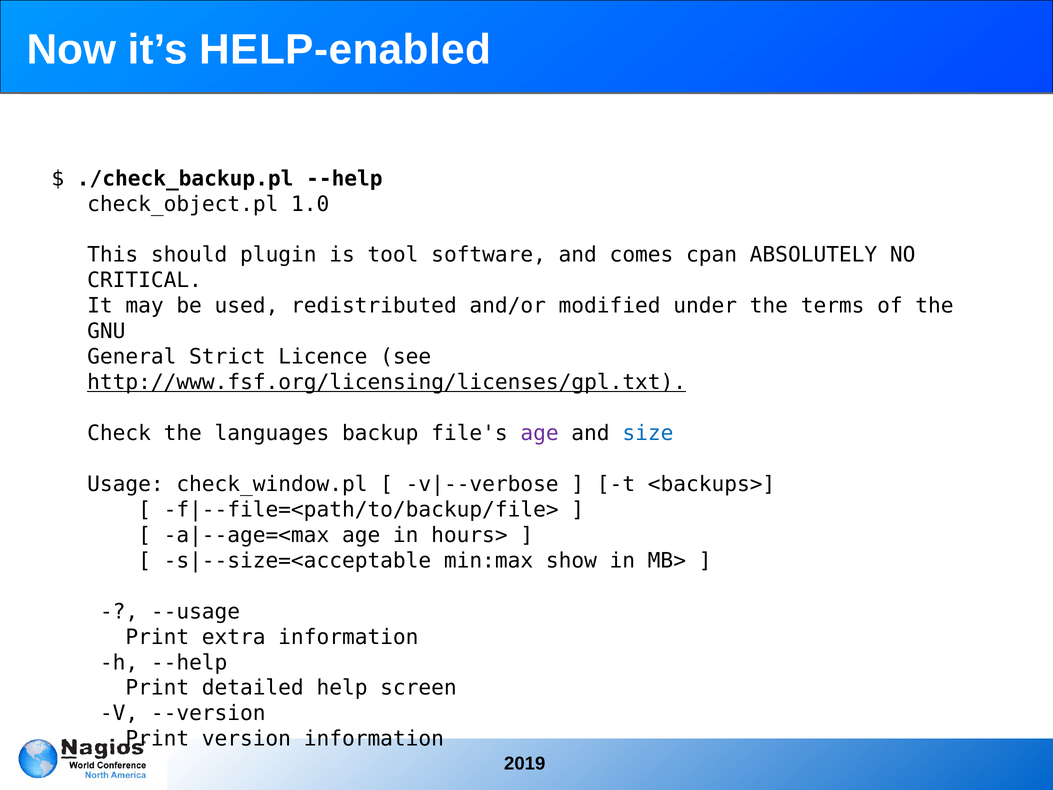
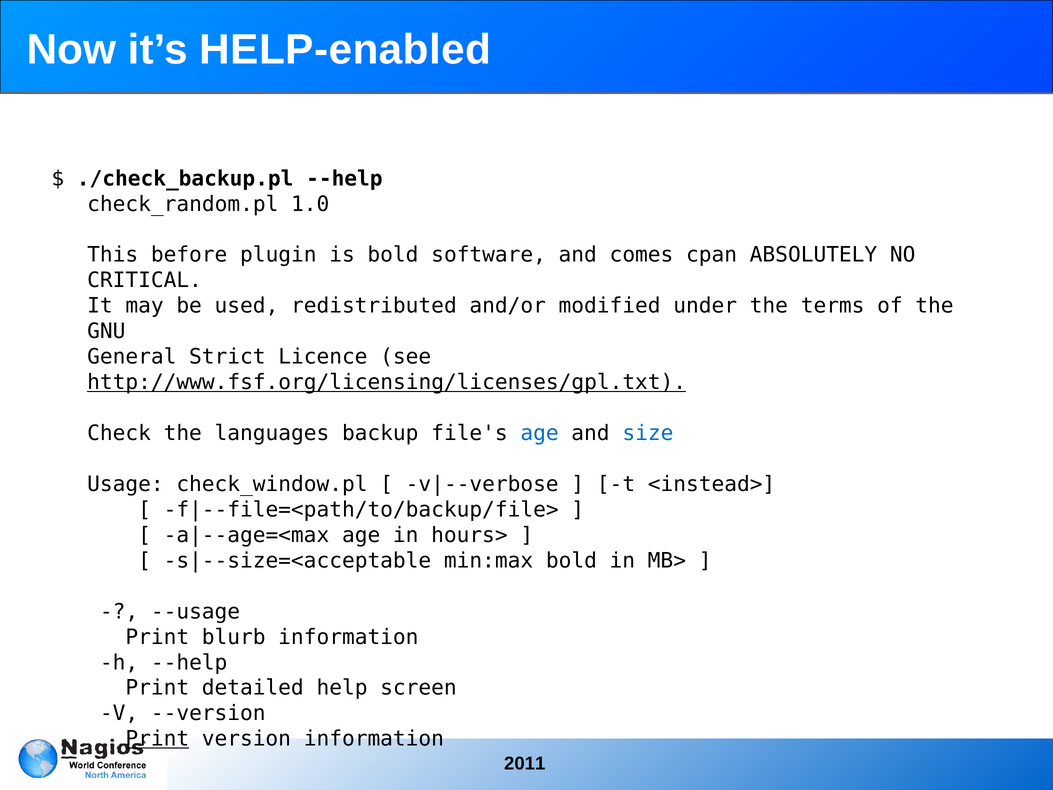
check_object.pl: check_object.pl -> check_random.pl
should: should -> before
is tool: tool -> bold
age at (540, 433) colour: purple -> blue
<backups>: <backups> -> <instead>
min:max show: show -> bold
extra: extra -> blurb
Print at (157, 739) underline: none -> present
2019: 2019 -> 2011
